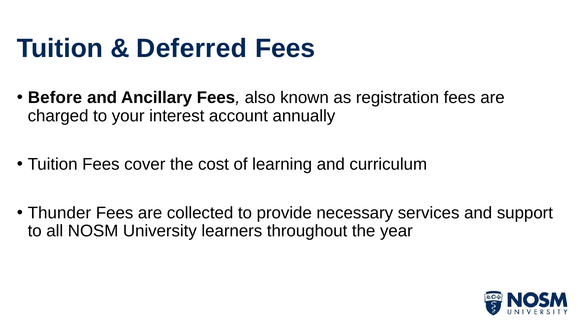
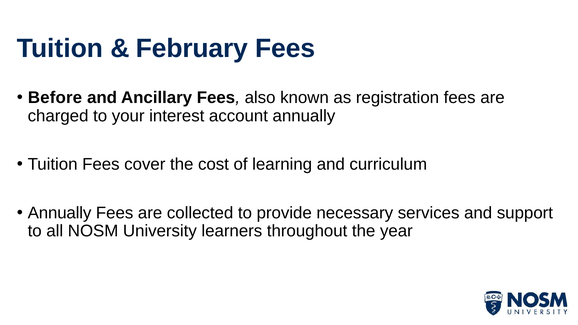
Deferred: Deferred -> February
Thunder at (59, 213): Thunder -> Annually
